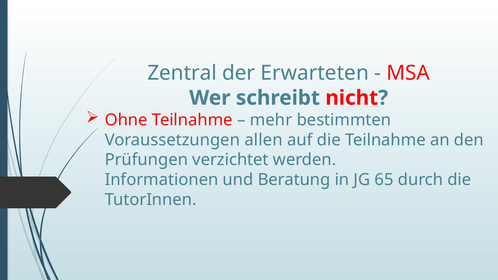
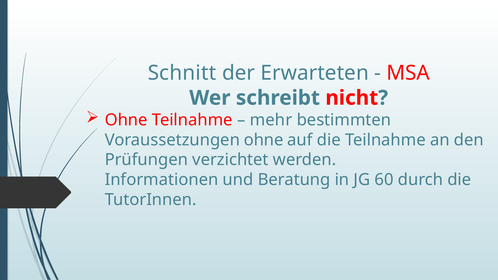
Zentral: Zentral -> Schnitt
Voraussetzungen allen: allen -> ohne
65: 65 -> 60
